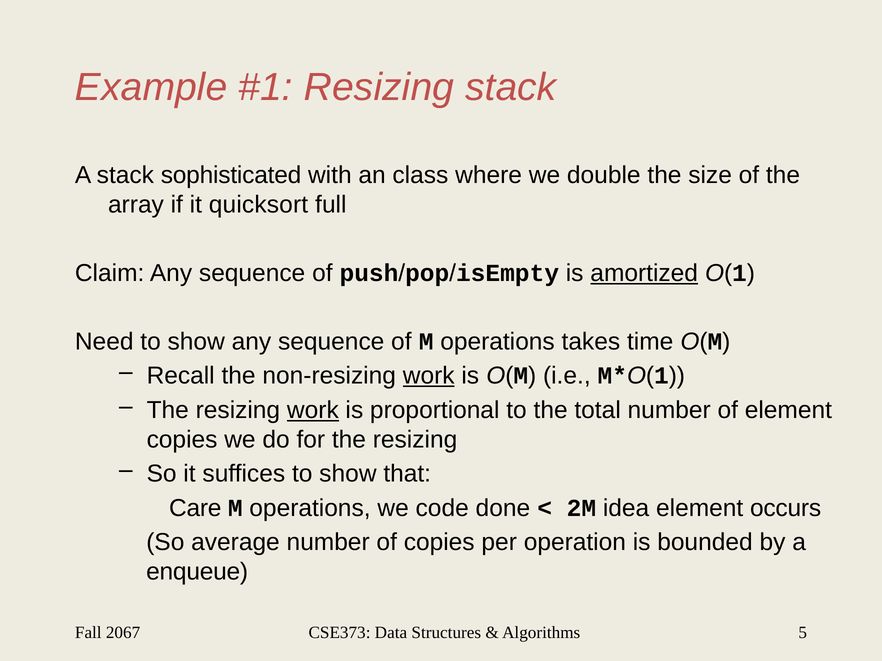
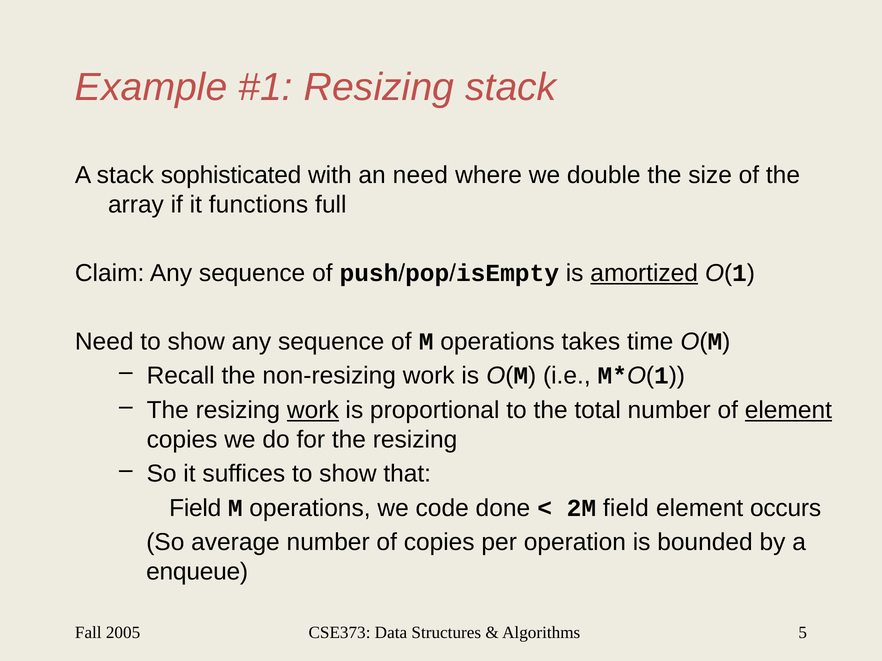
an class: class -> need
quicksort: quicksort -> functions
work at (429, 376) underline: present -> none
element at (788, 410) underline: none -> present
Care at (195, 508): Care -> Field
2M idea: idea -> field
2067: 2067 -> 2005
